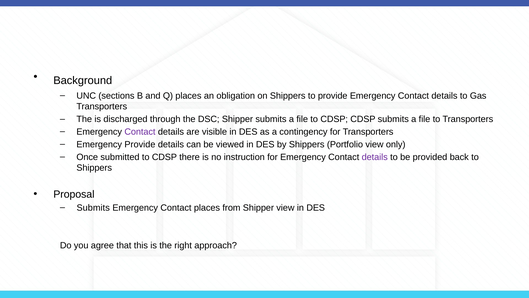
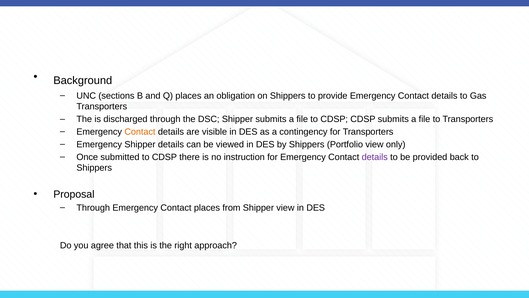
Contact at (140, 132) colour: purple -> orange
Emergency Provide: Provide -> Shipper
Submits at (93, 207): Submits -> Through
